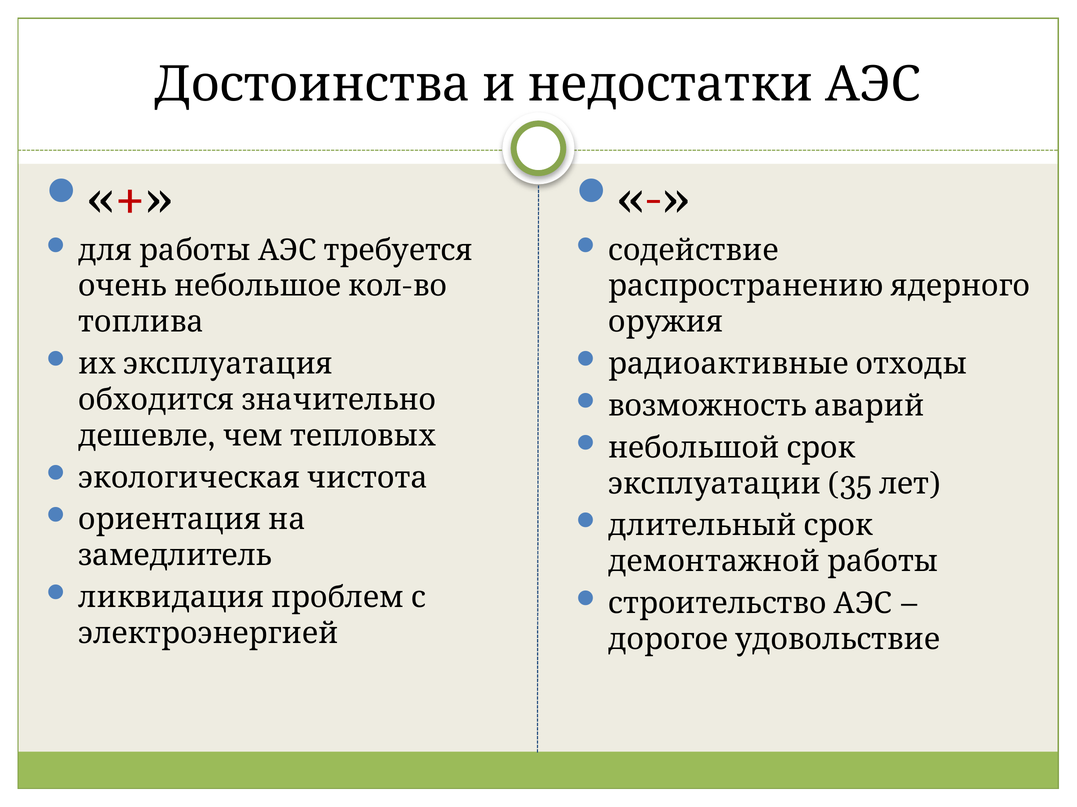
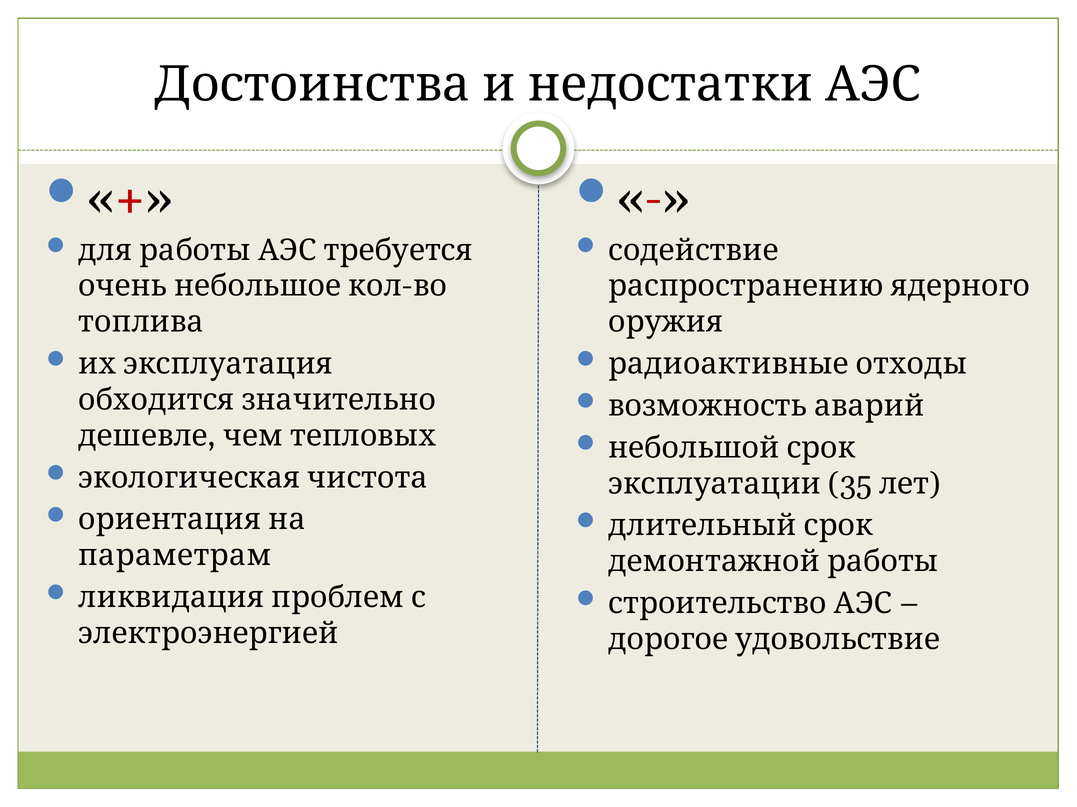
замедлитель: замедлитель -> параметрам
